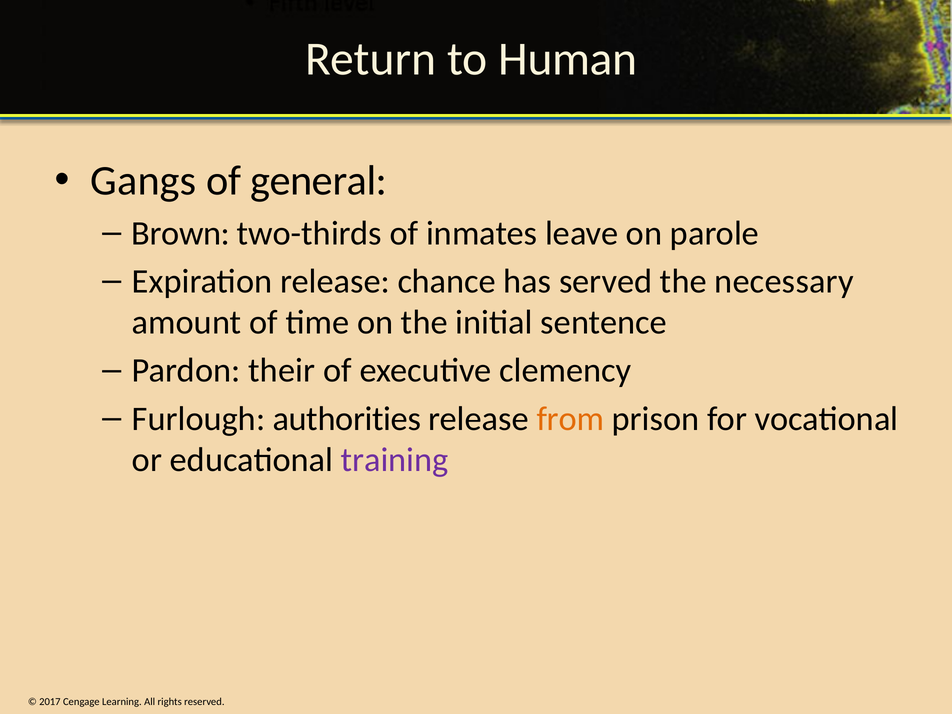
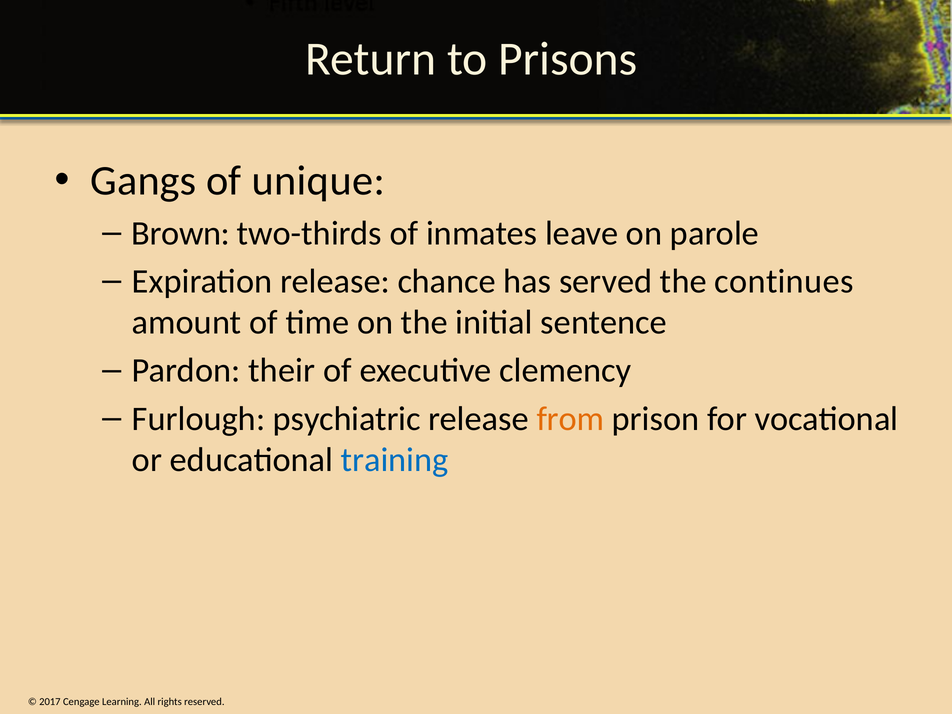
Human: Human -> Prisons
general: general -> unique
necessary: necessary -> continues
authorities: authorities -> psychiatric
training colour: purple -> blue
